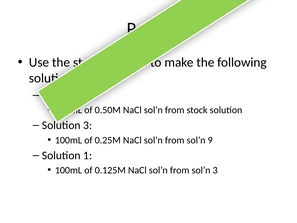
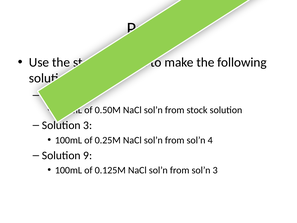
9: 9 -> 4
1: 1 -> 9
